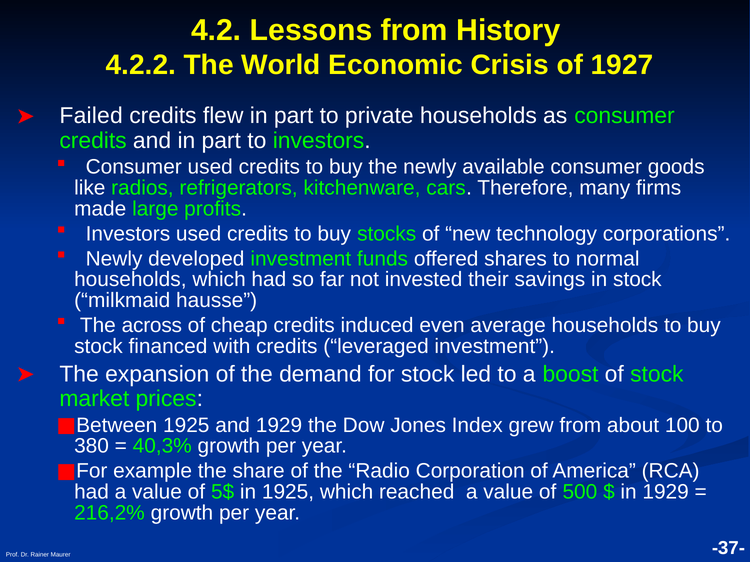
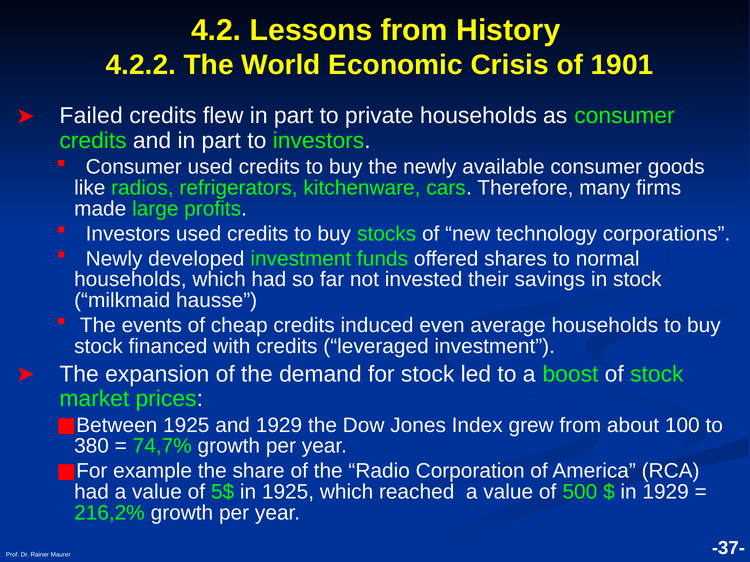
1927: 1927 -> 1901
across: across -> events
40,3%: 40,3% -> 74,7%
